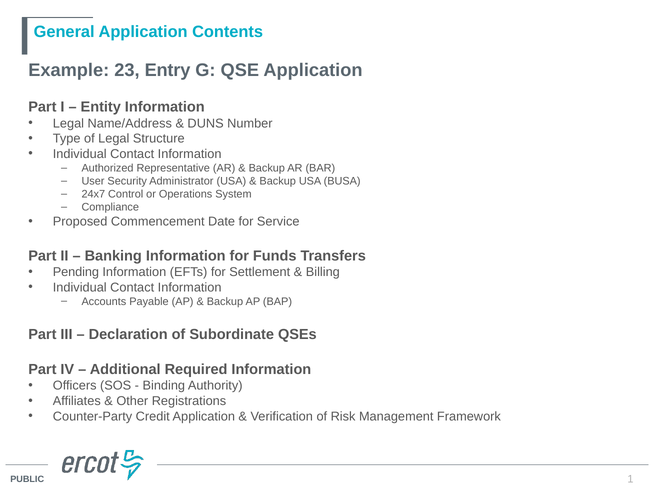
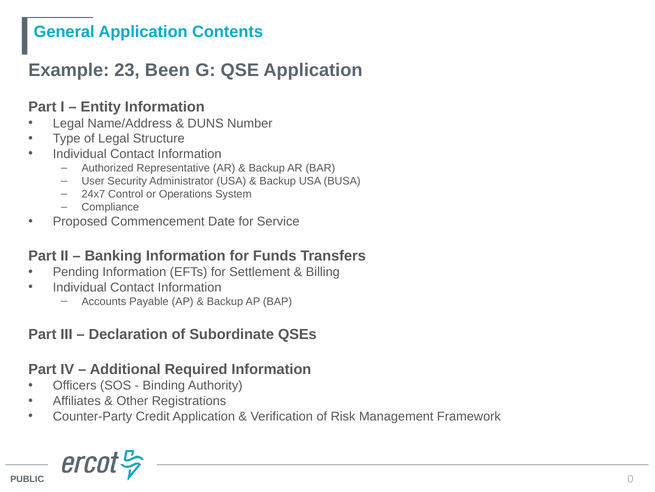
Entry: Entry -> Been
1: 1 -> 0
